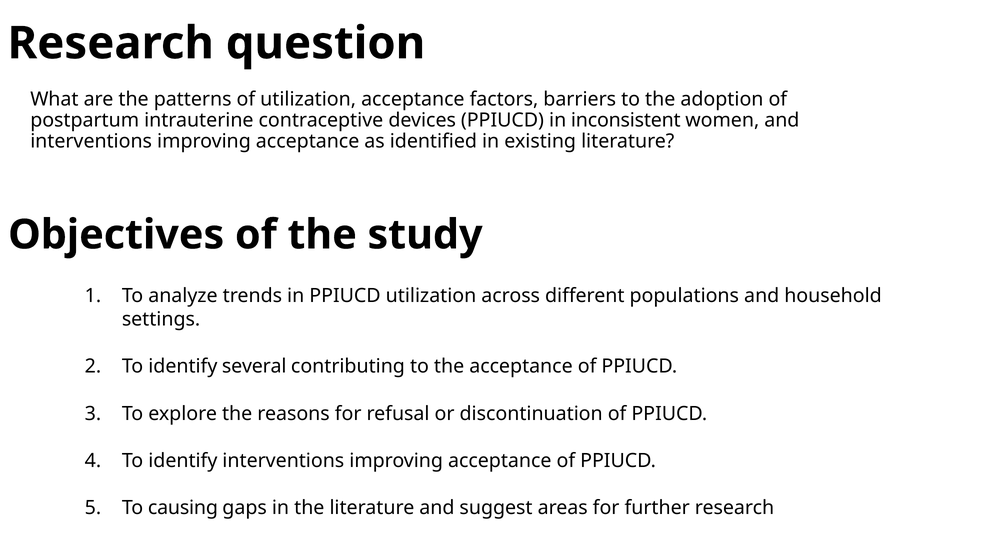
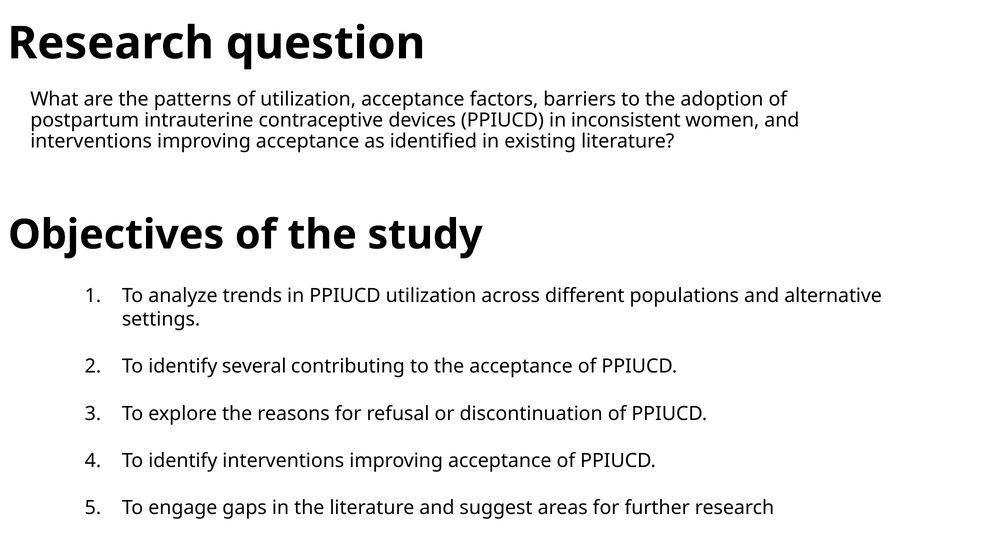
household: household -> alternative
causing: causing -> engage
